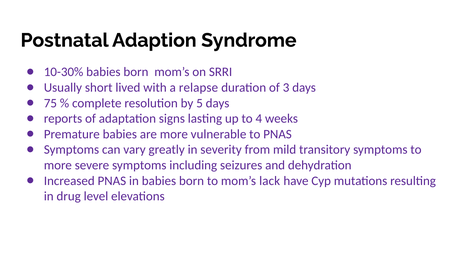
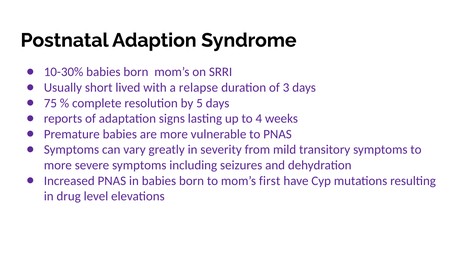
lack: lack -> first
